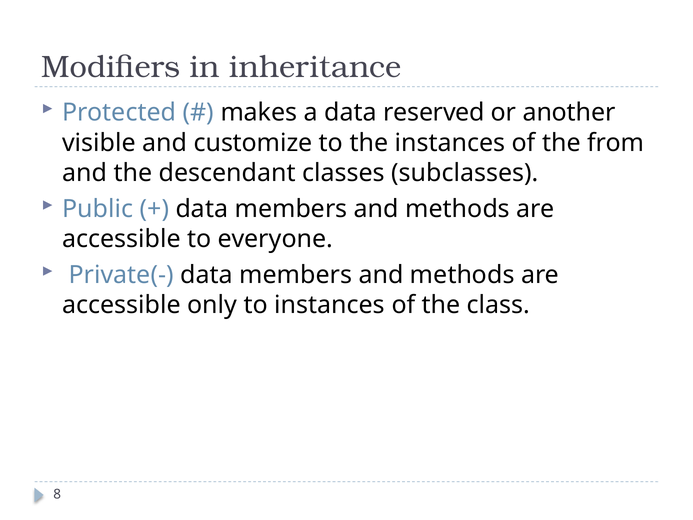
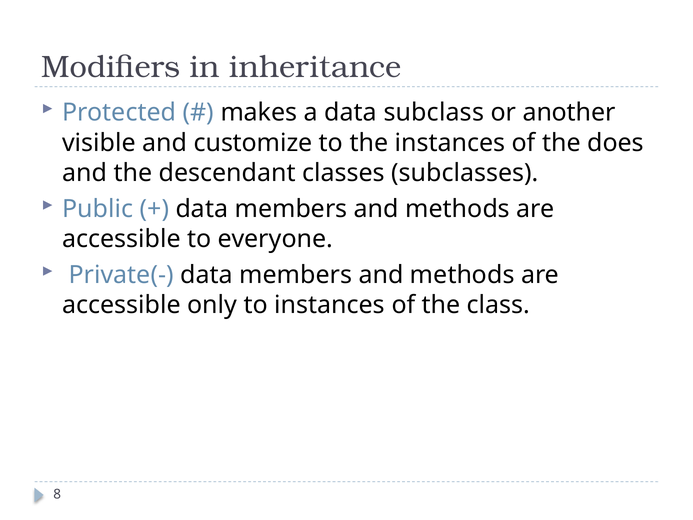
reserved: reserved -> subclass
from: from -> does
